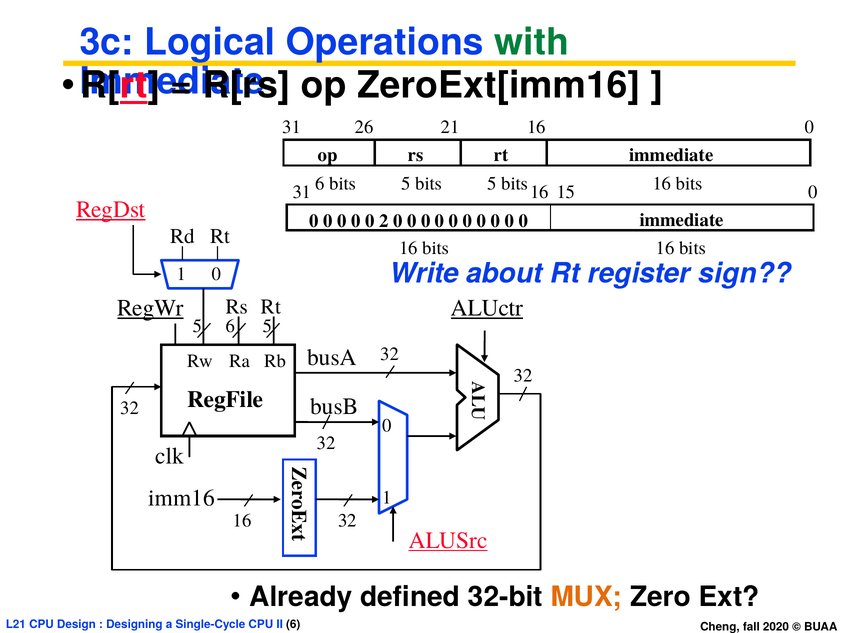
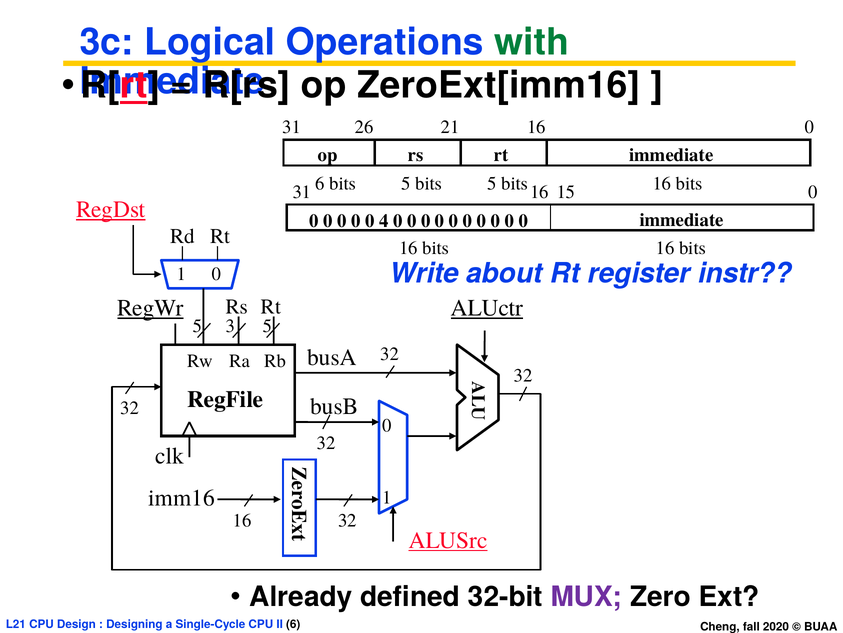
2: 2 -> 4
sign: sign -> instr
5 6: 6 -> 3
MUX colour: orange -> purple
